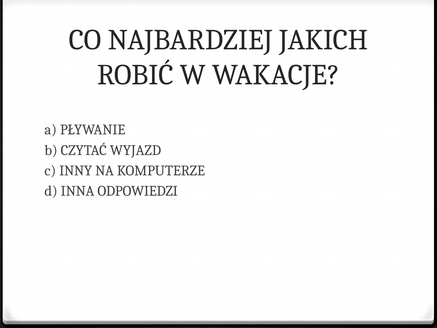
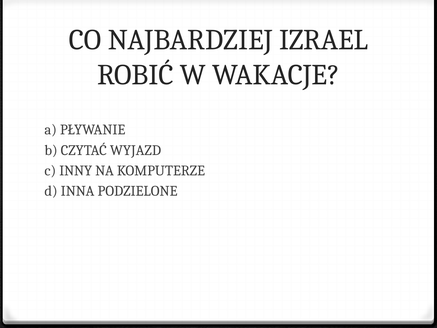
JAKICH: JAKICH -> IZRAEL
ODPOWIEDZI: ODPOWIEDZI -> PODZIELONE
